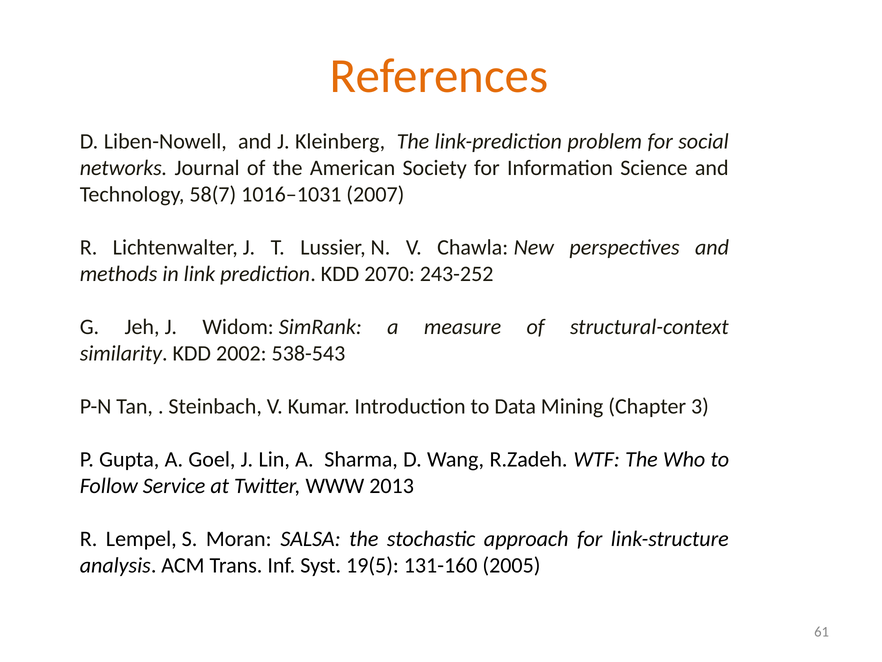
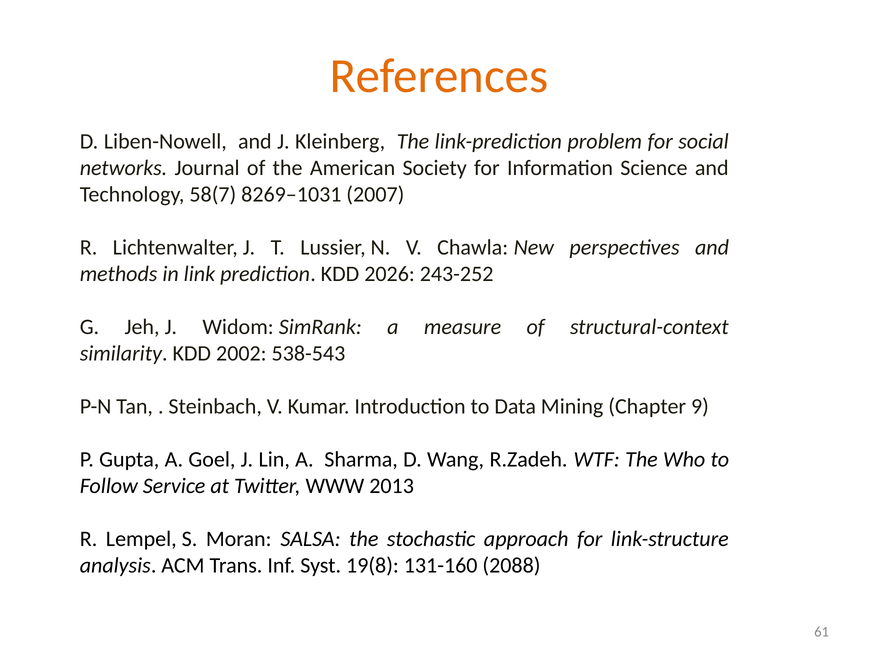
1016–1031: 1016–1031 -> 8269–1031
2070: 2070 -> 2026
3: 3 -> 9
19(5: 19(5 -> 19(8
2005: 2005 -> 2088
